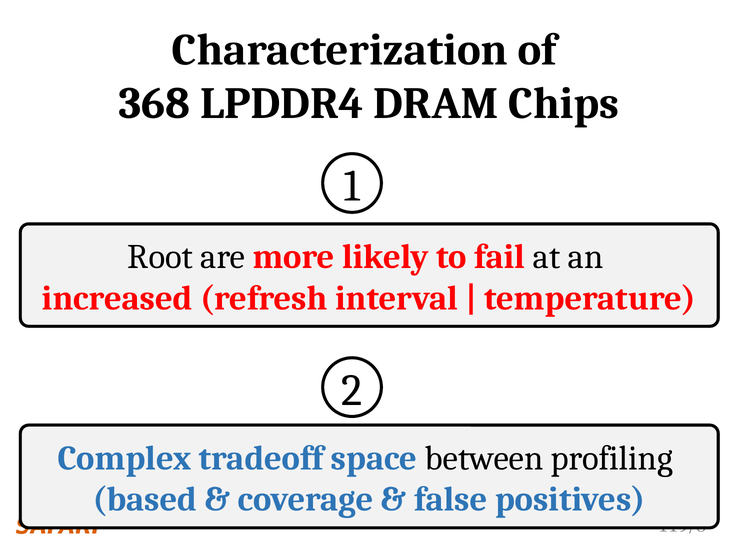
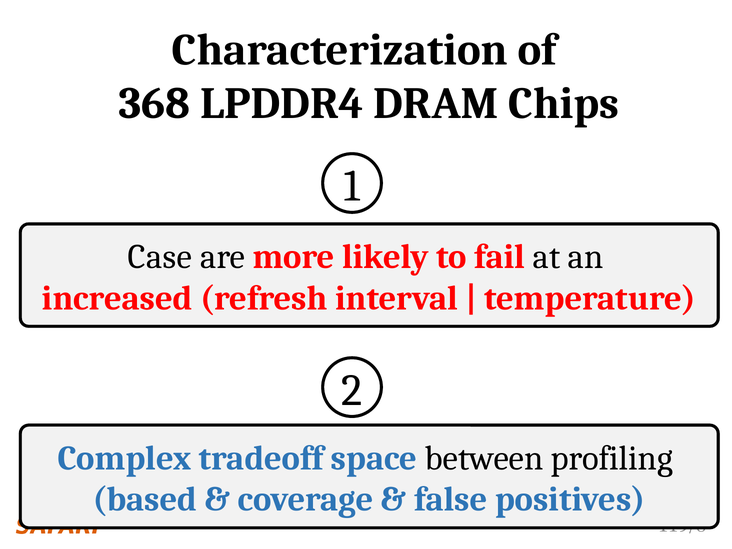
Root: Root -> Case
